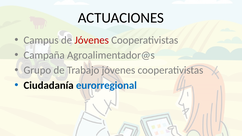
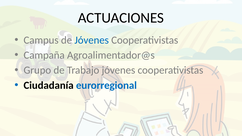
Jóvenes at (92, 40) colour: red -> blue
